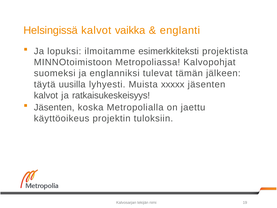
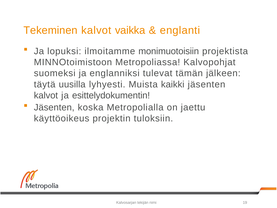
Helsingissä: Helsingissä -> Tekeminen
esimerkkiteksti: esimerkkiteksti -> monimuotoisiin
xxxxx: xxxxx -> kaikki
ratkaisukeskeisyys: ratkaisukeskeisyys -> esittelydokumentin
